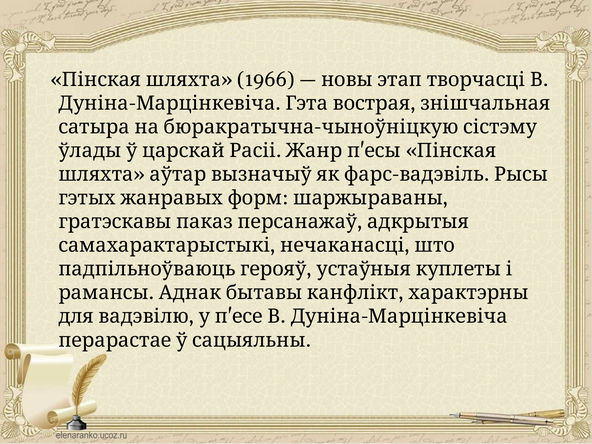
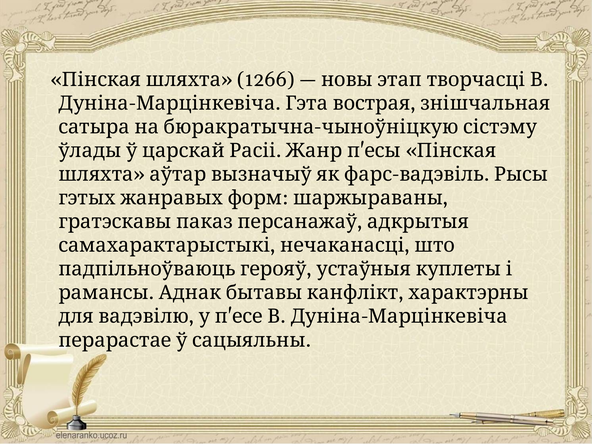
1966: 1966 -> 1266
